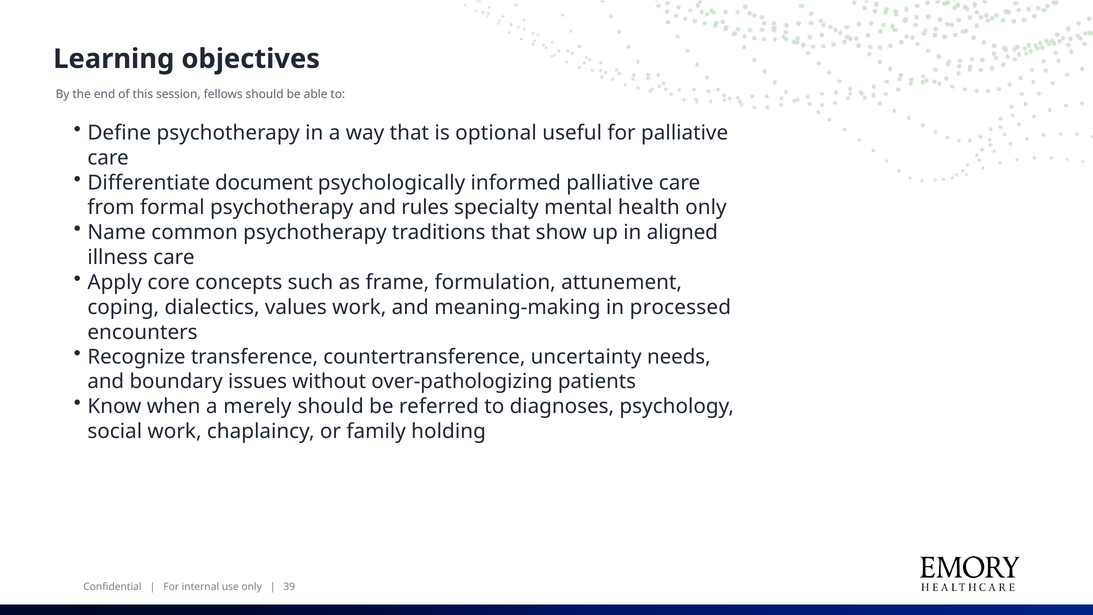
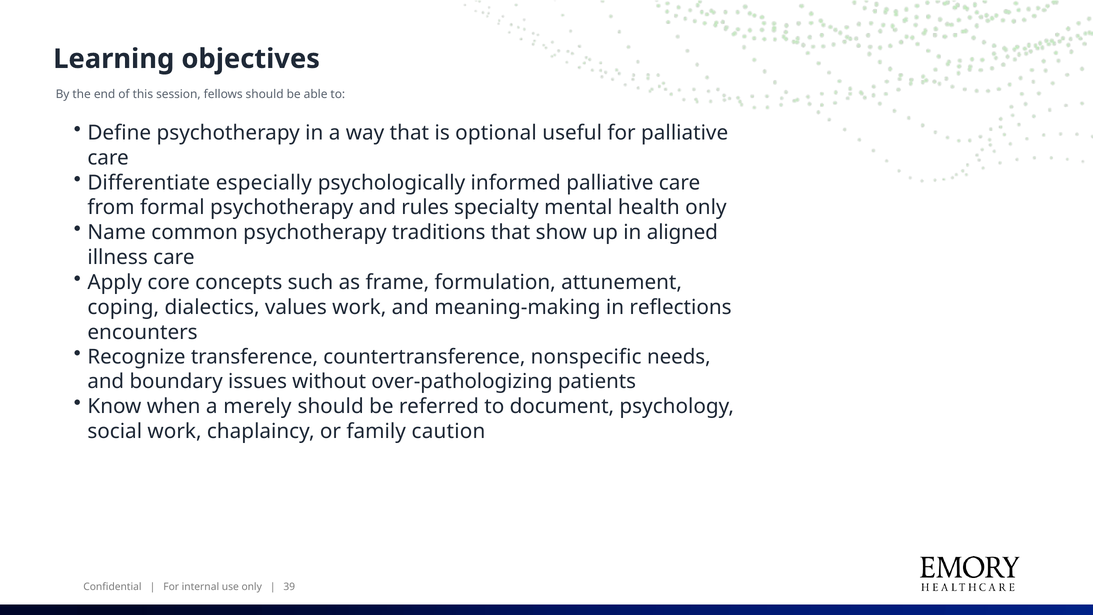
document: document -> especially
processed: processed -> reflections
uncertainty: uncertainty -> nonspecific
diagnoses: diagnoses -> document
holding: holding -> caution
